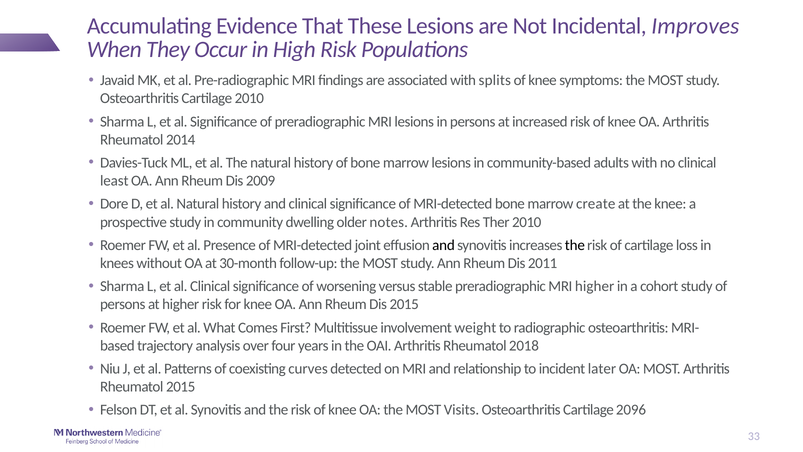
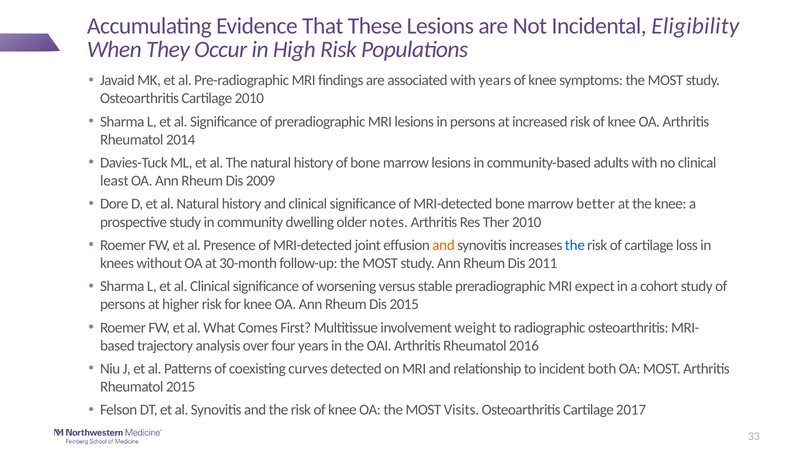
Improves: Improves -> Eligibility
with splits: splits -> years
create: create -> better
and at (444, 245) colour: black -> orange
the at (575, 245) colour: black -> blue
MRI higher: higher -> expect
2018: 2018 -> 2016
later: later -> both
2096: 2096 -> 2017
